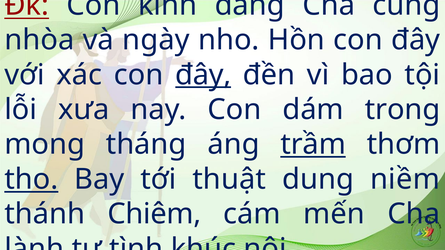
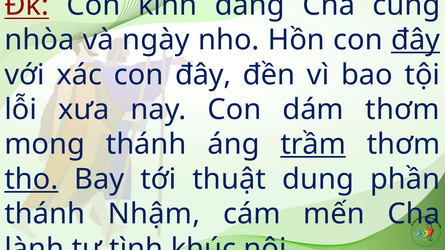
đây at (416, 40) underline: none -> present
đây at (203, 75) underline: present -> none
dám trong: trong -> thơm
mong tháng: tháng -> thánh
niềm: niềm -> phần
Chiêm: Chiêm -> Nhậm
